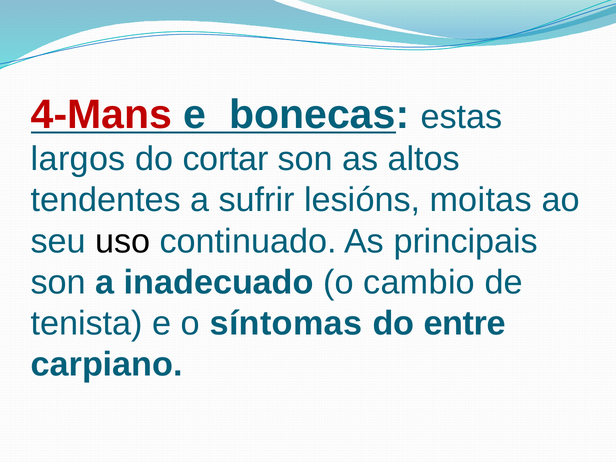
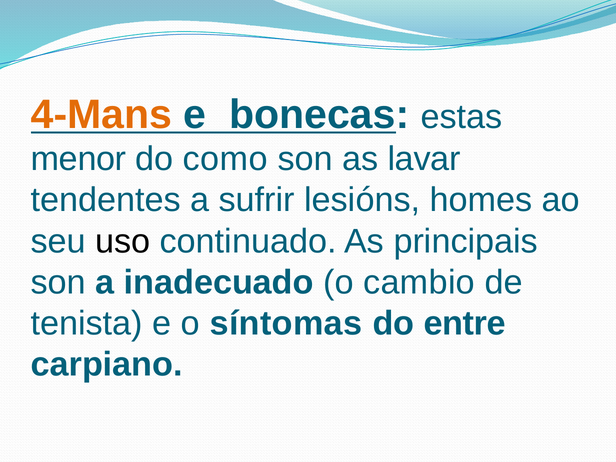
4-Mans colour: red -> orange
largos: largos -> menor
cortar: cortar -> como
altos: altos -> lavar
moitas: moitas -> homes
